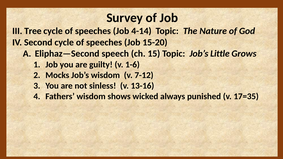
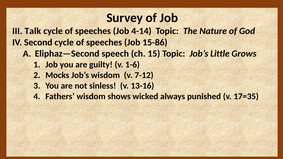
Tree: Tree -> Talk
15-20: 15-20 -> 15-86
